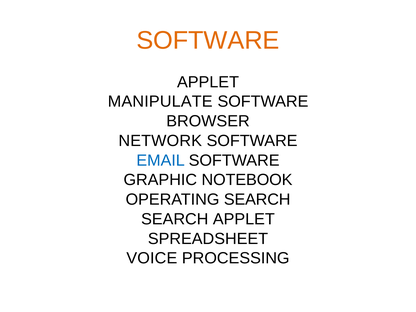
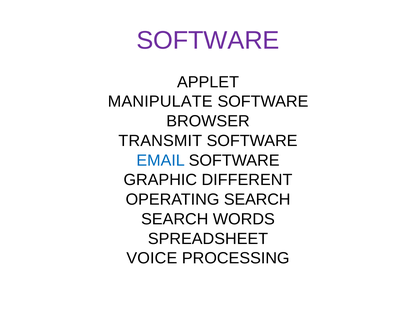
SOFTWARE at (208, 40) colour: orange -> purple
NETWORK: NETWORK -> TRANSMIT
NOTEBOOK: NOTEBOOK -> DIFFERENT
SEARCH APPLET: APPLET -> WORDS
